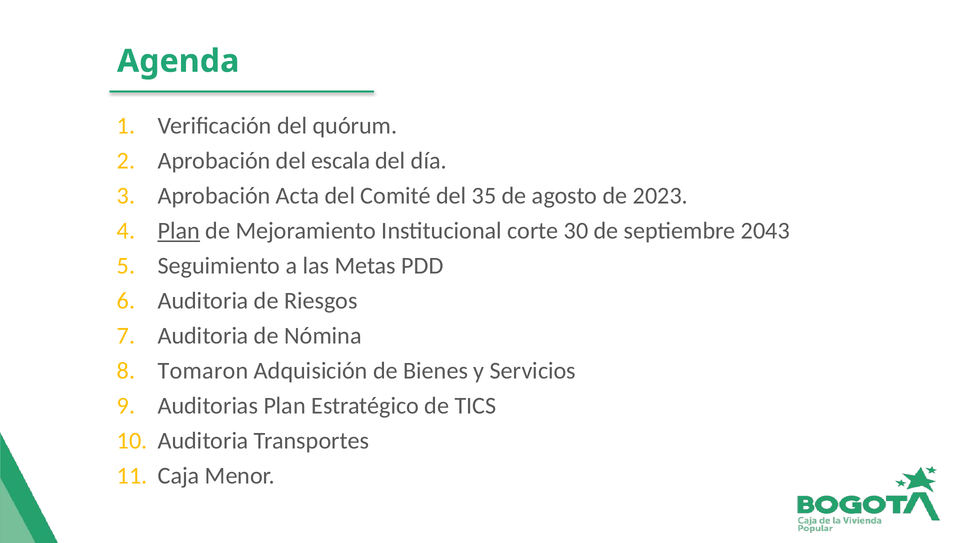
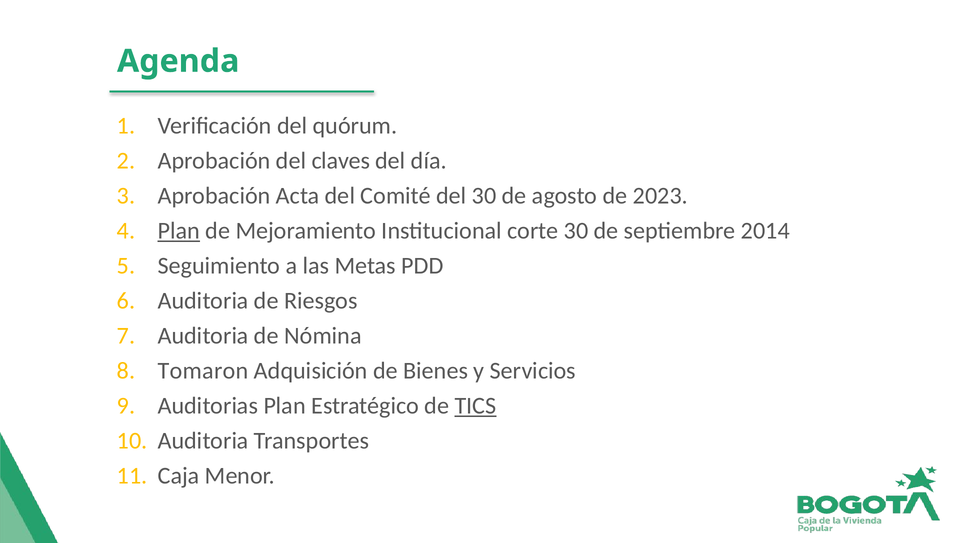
escala: escala -> claves
del 35: 35 -> 30
2043: 2043 -> 2014
TICS underline: none -> present
